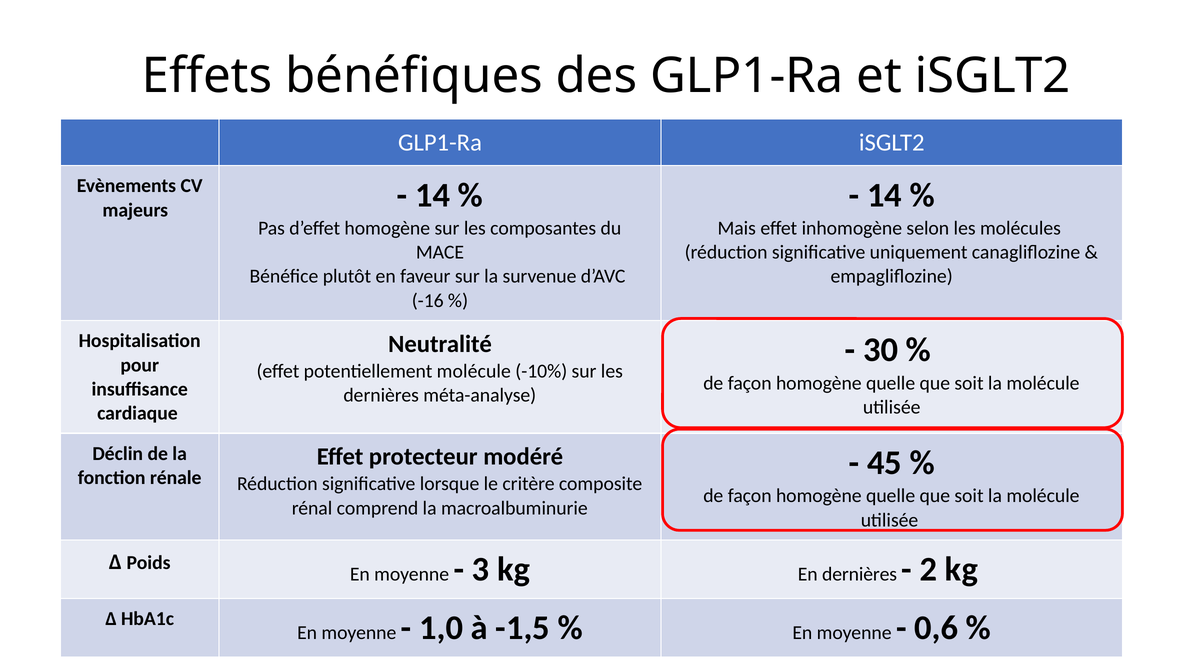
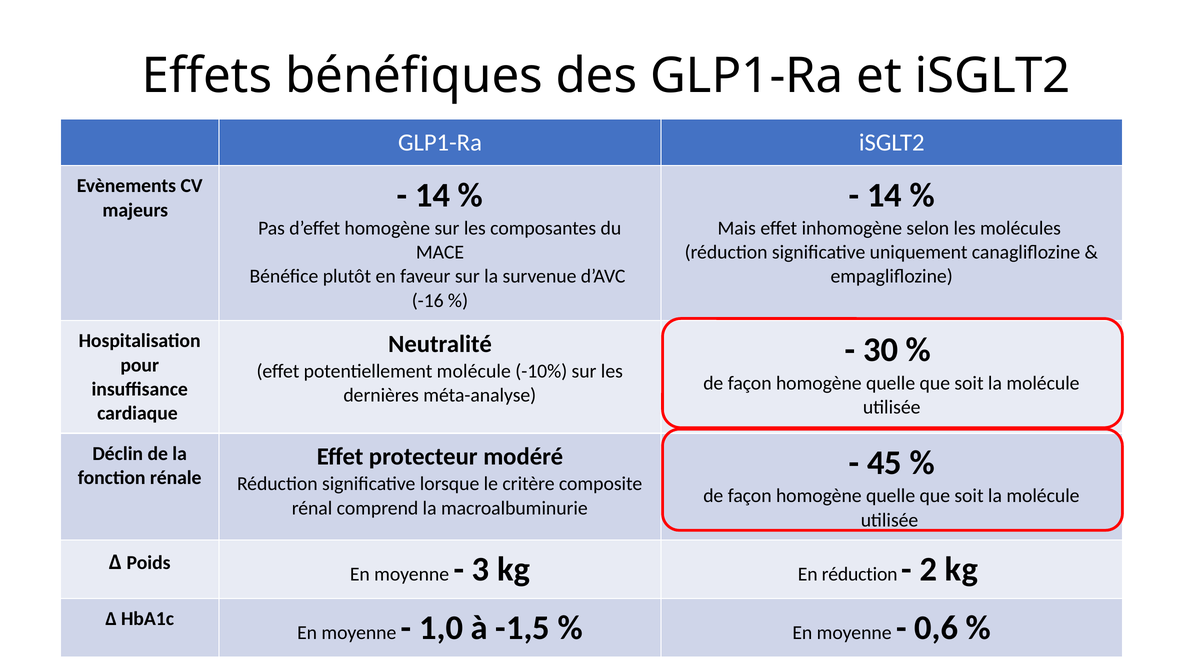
En dernières: dernières -> réduction
